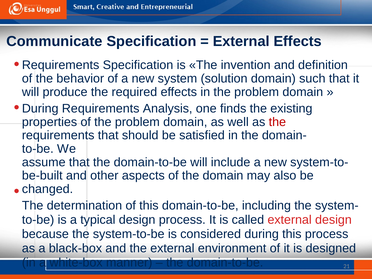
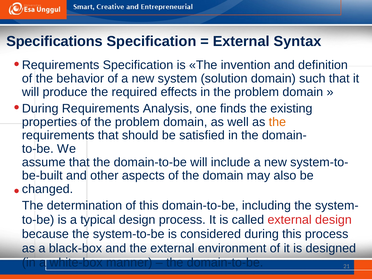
Communicate: Communicate -> Specifications
External Effects: Effects -> Syntax
the at (277, 122) colour: red -> orange
